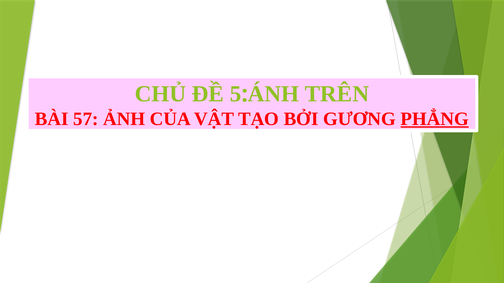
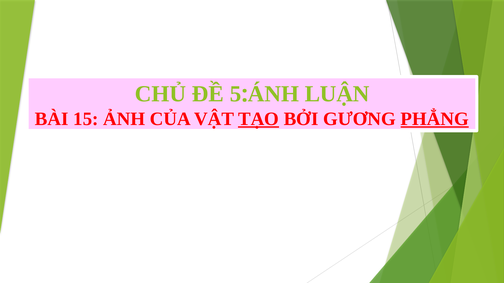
TRÊN: TRÊN -> LUẬN
57: 57 -> 15
TẠO underline: none -> present
